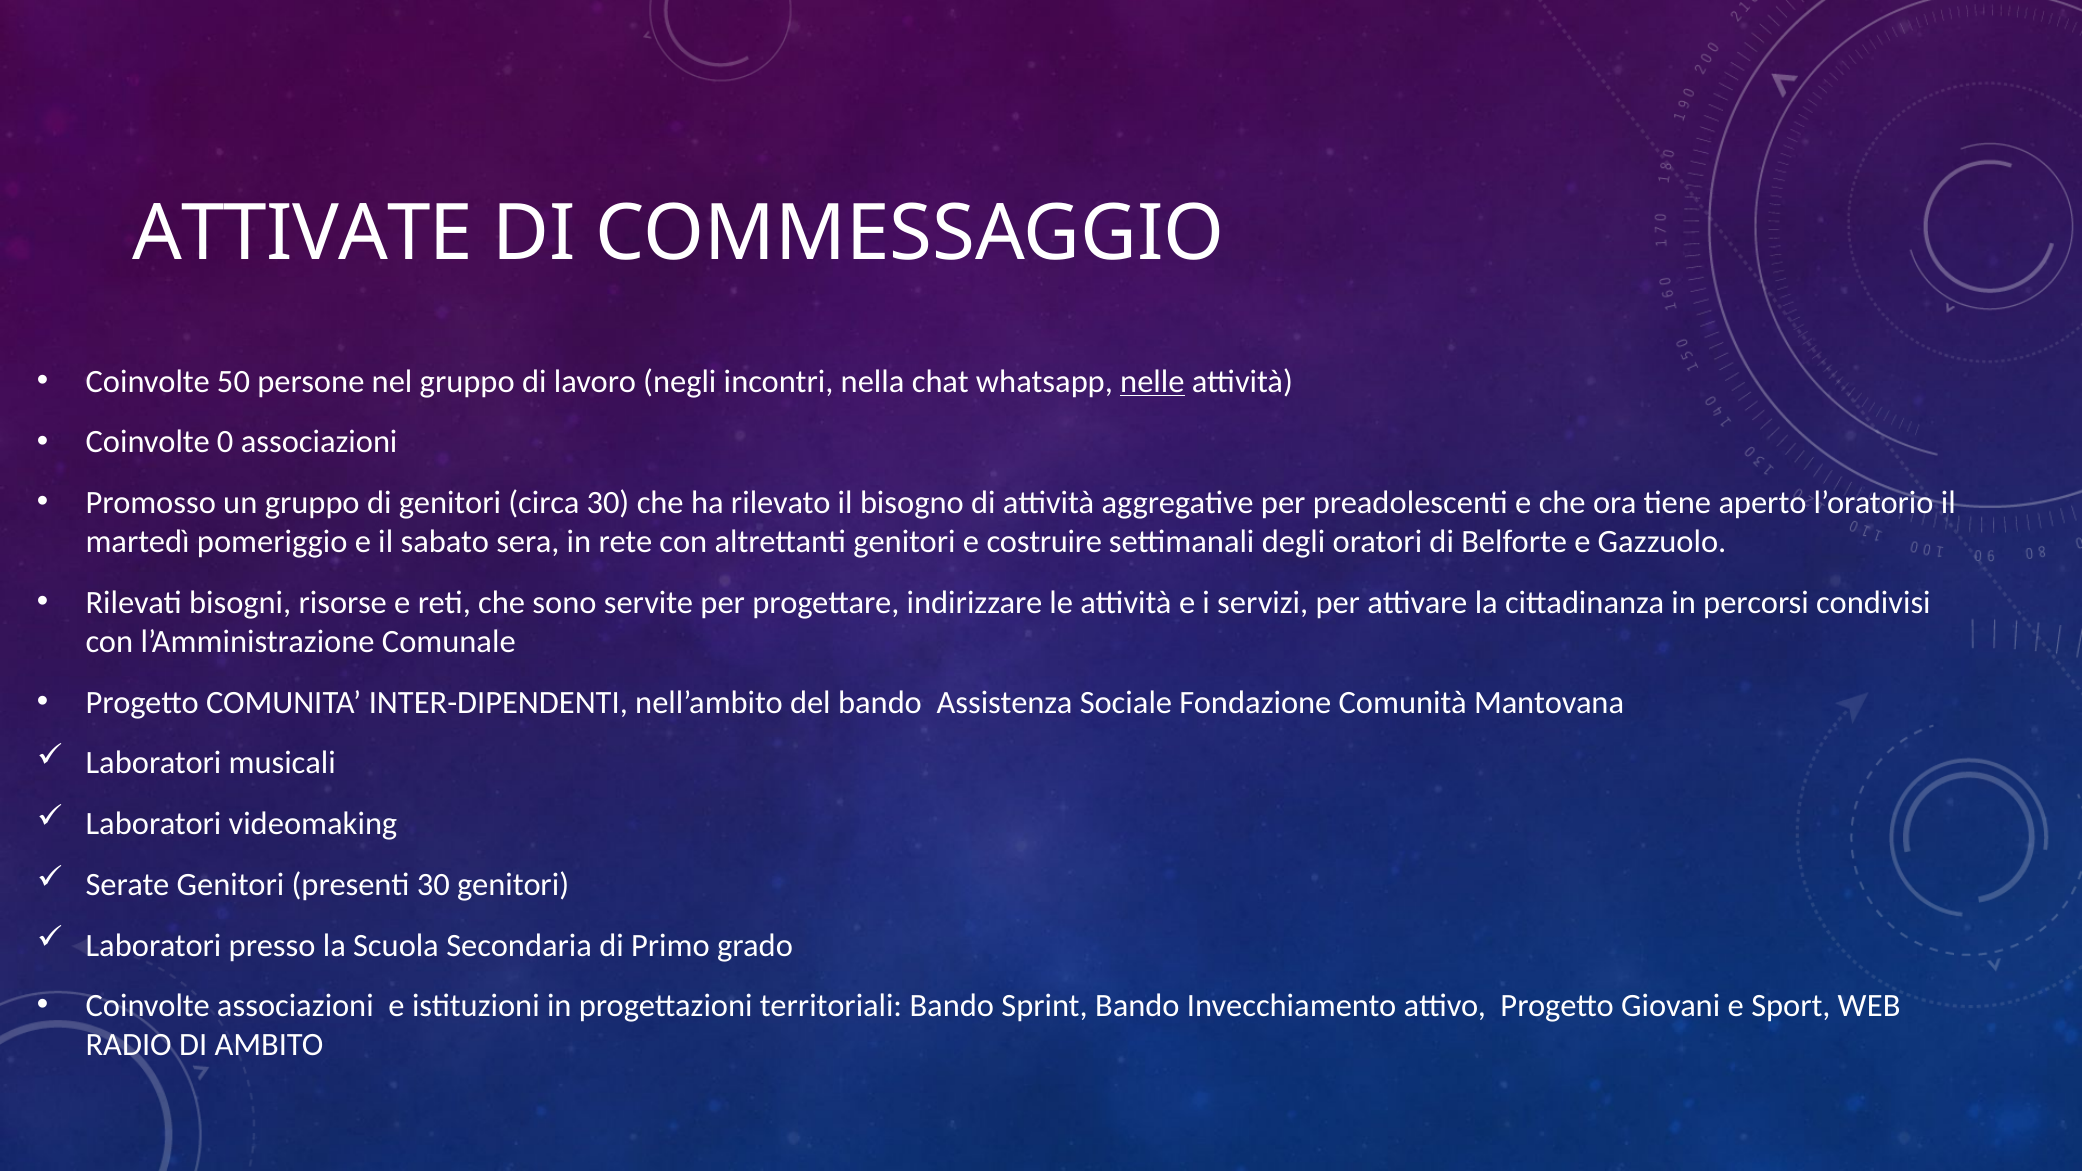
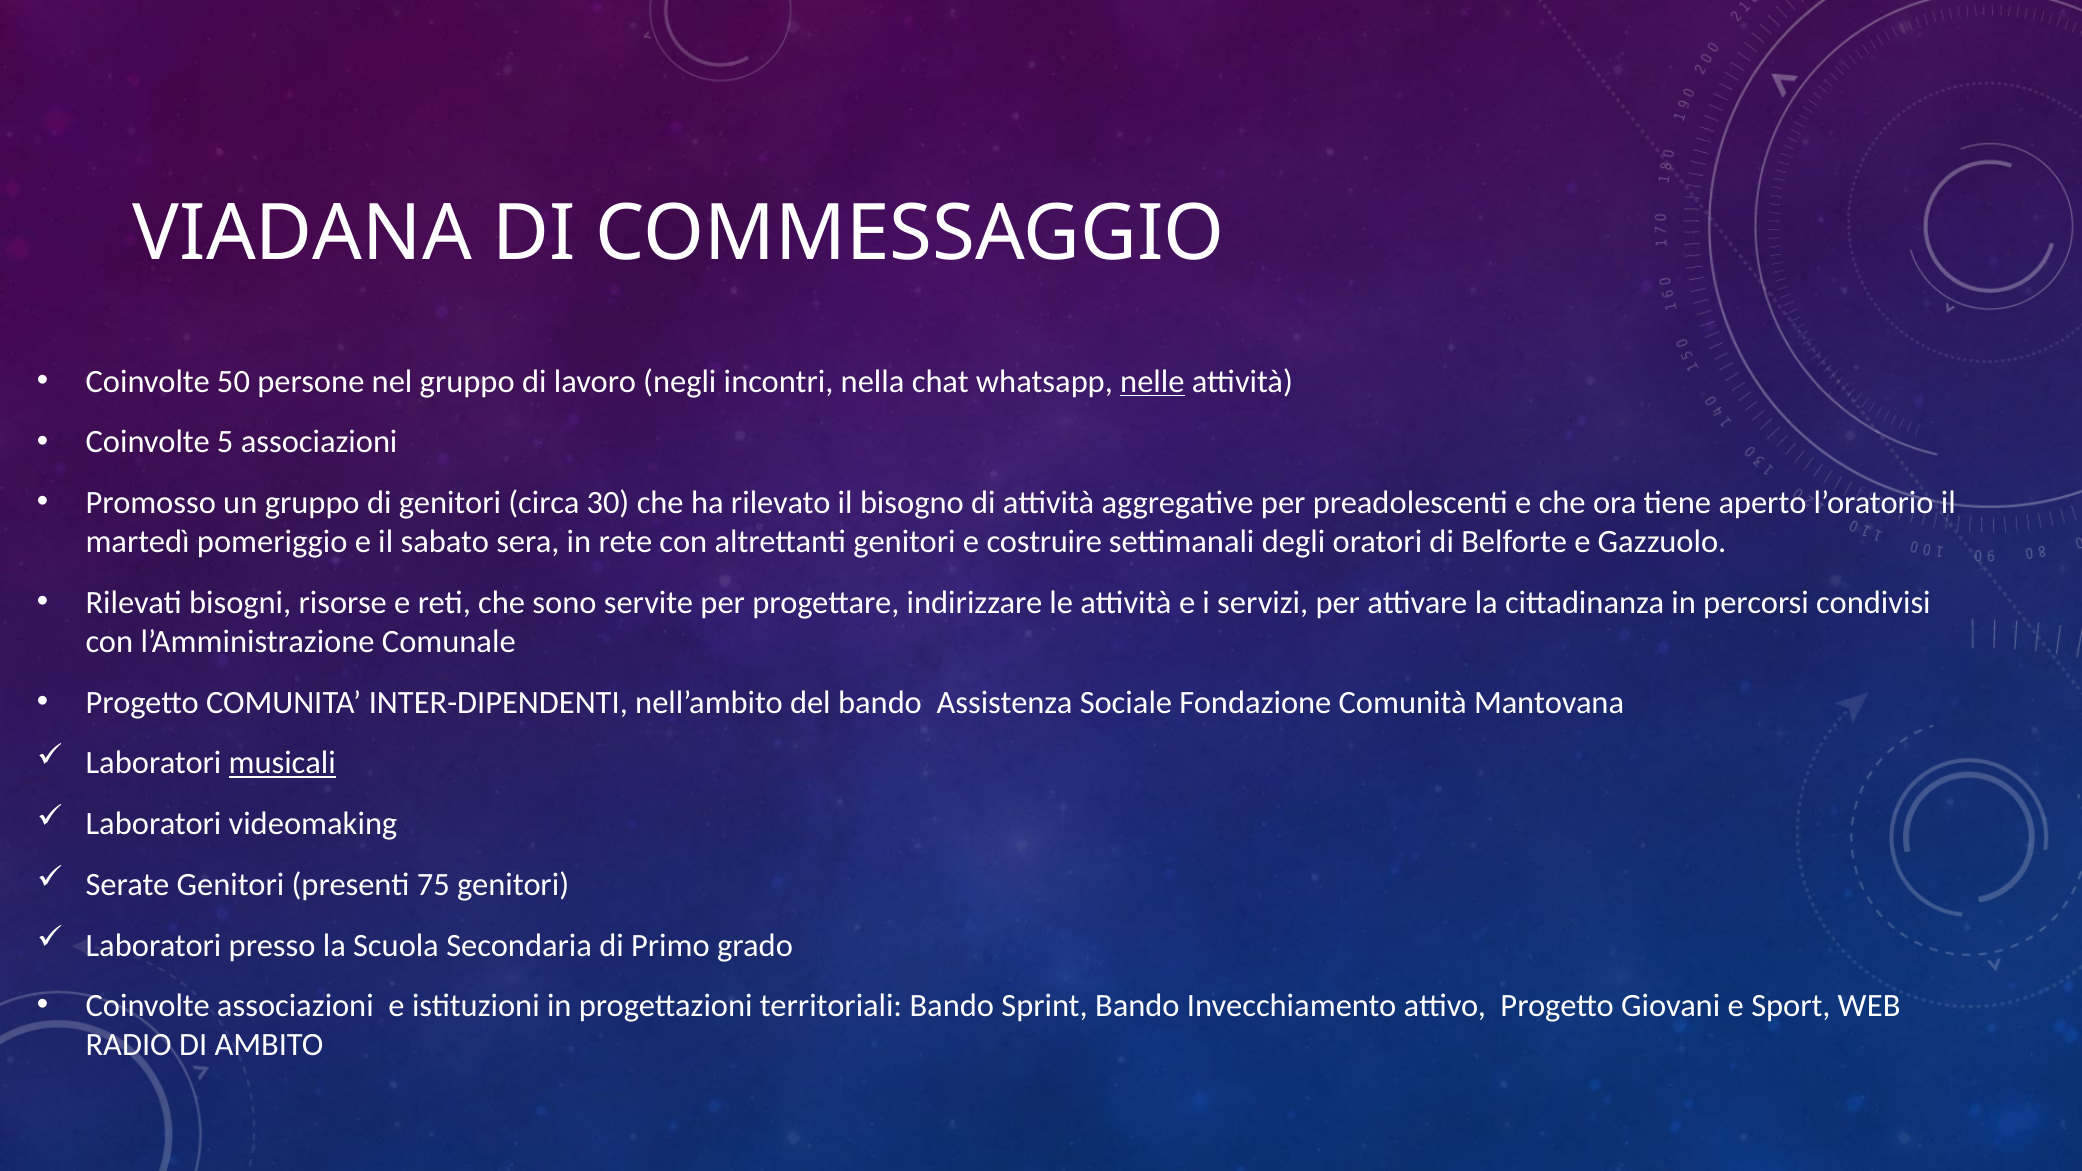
ATTIVATE: ATTIVATE -> VIADANA
0: 0 -> 5
musicali underline: none -> present
presenti 30: 30 -> 75
